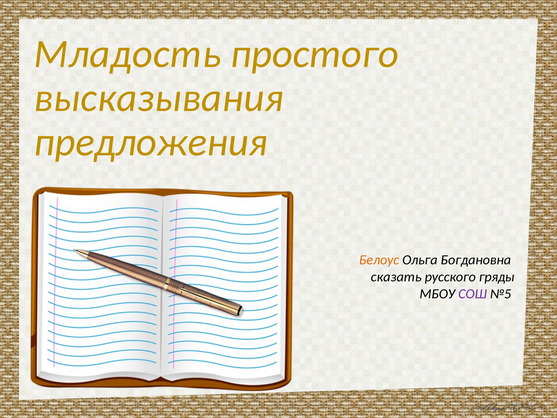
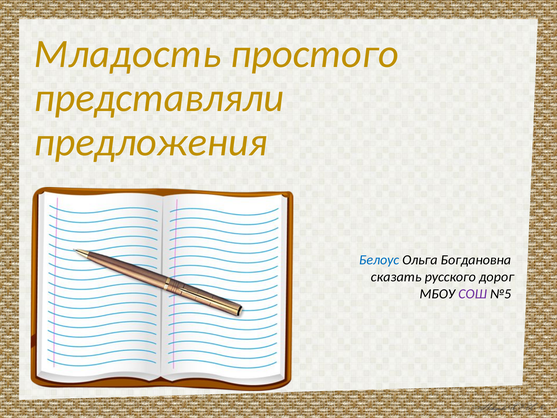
высказывания: высказывания -> представляли
Белоус colour: orange -> blue
гряды: гряды -> дорог
